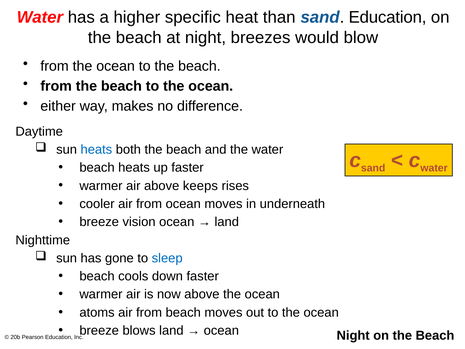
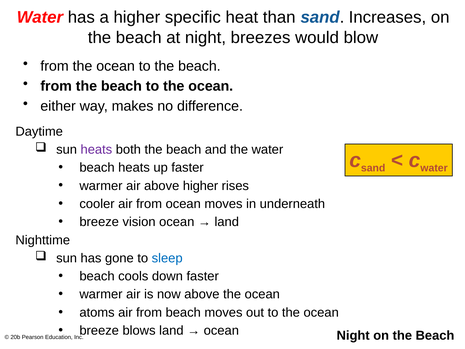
sand Education: Education -> Increases
heats at (96, 149) colour: blue -> purple
above keeps: keeps -> higher
